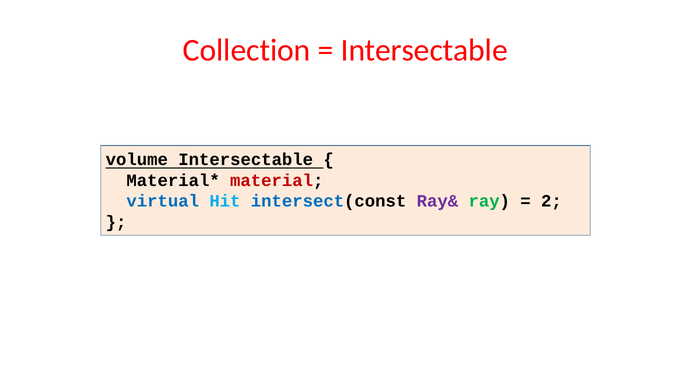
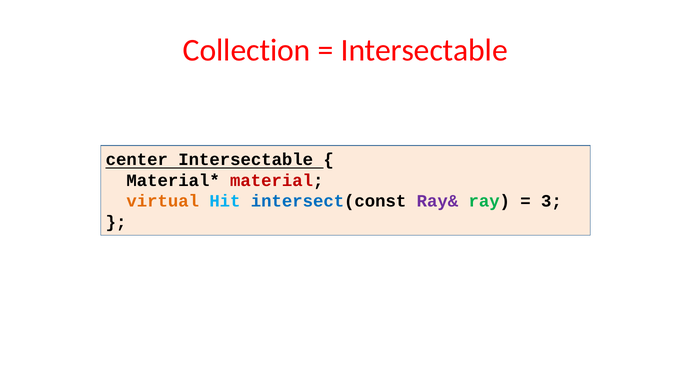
volume: volume -> center
virtual colour: blue -> orange
2: 2 -> 3
